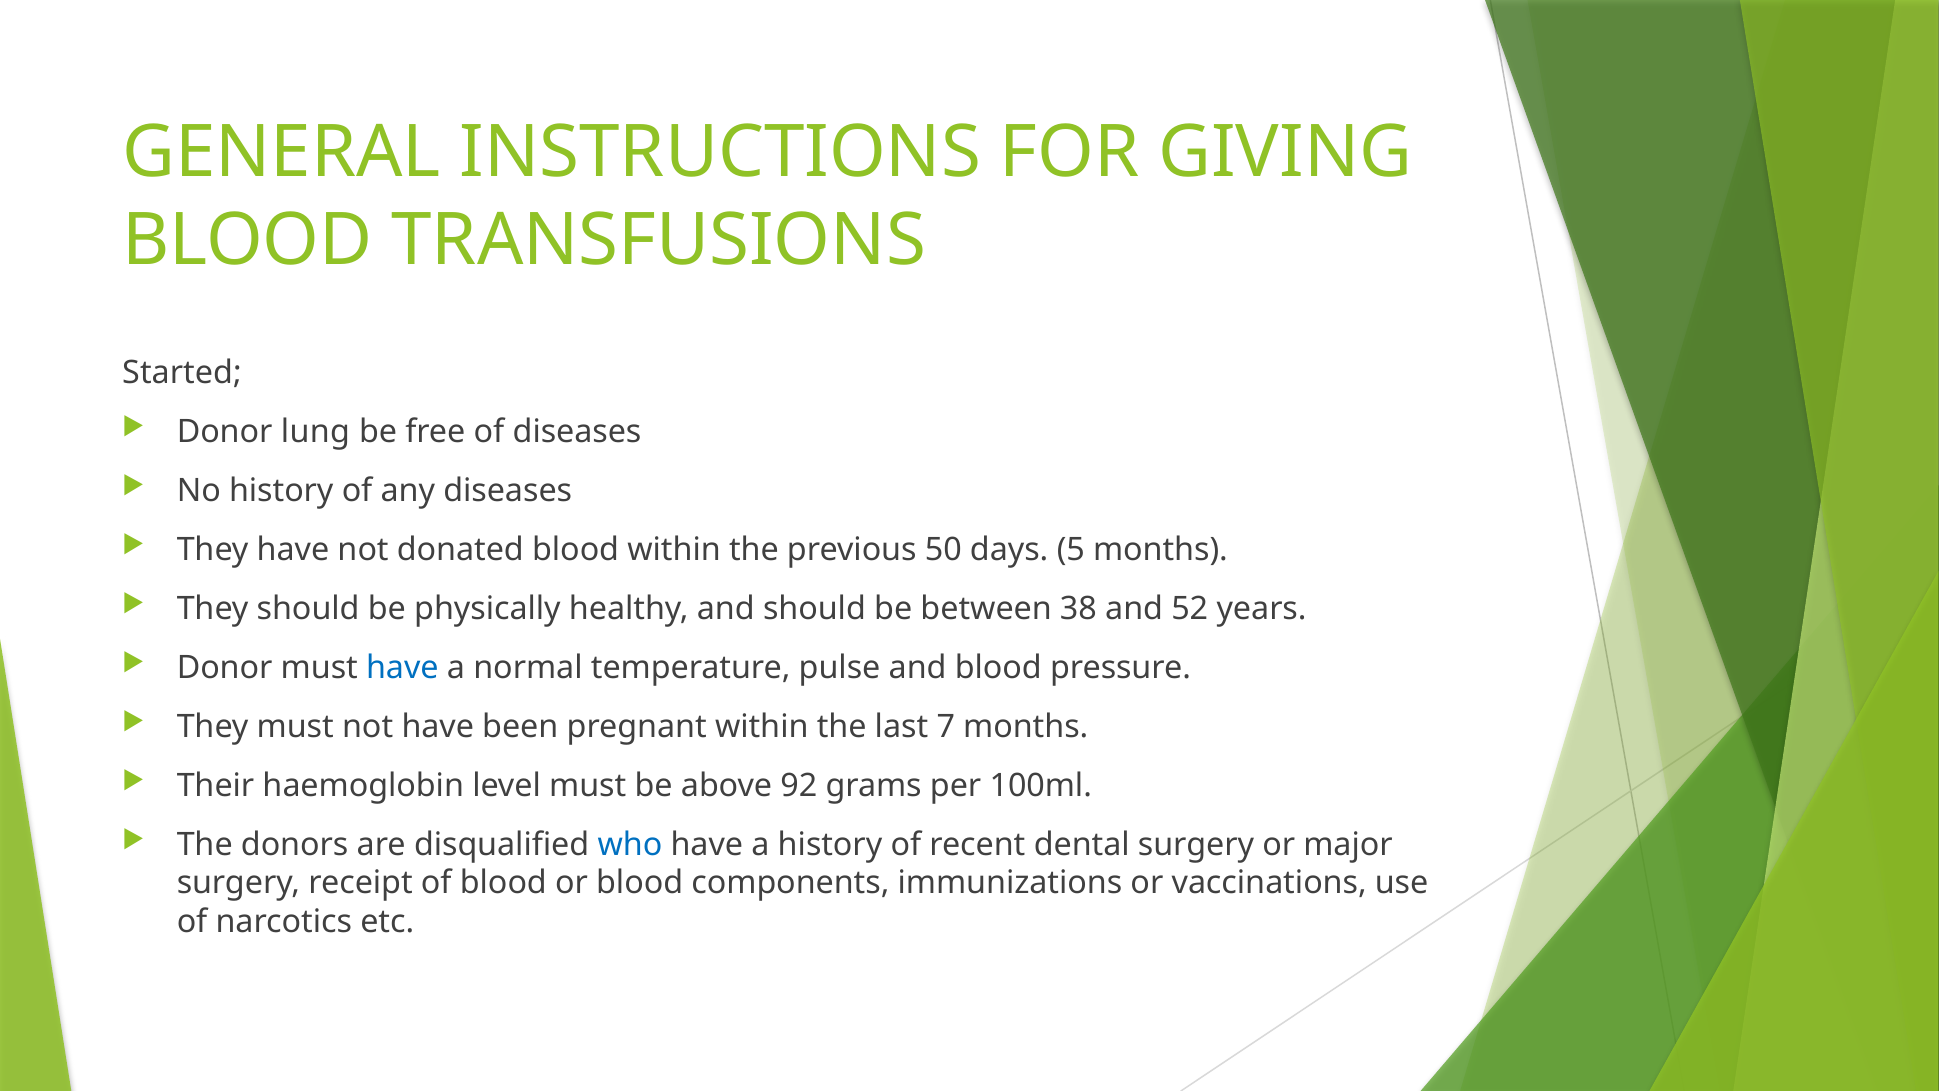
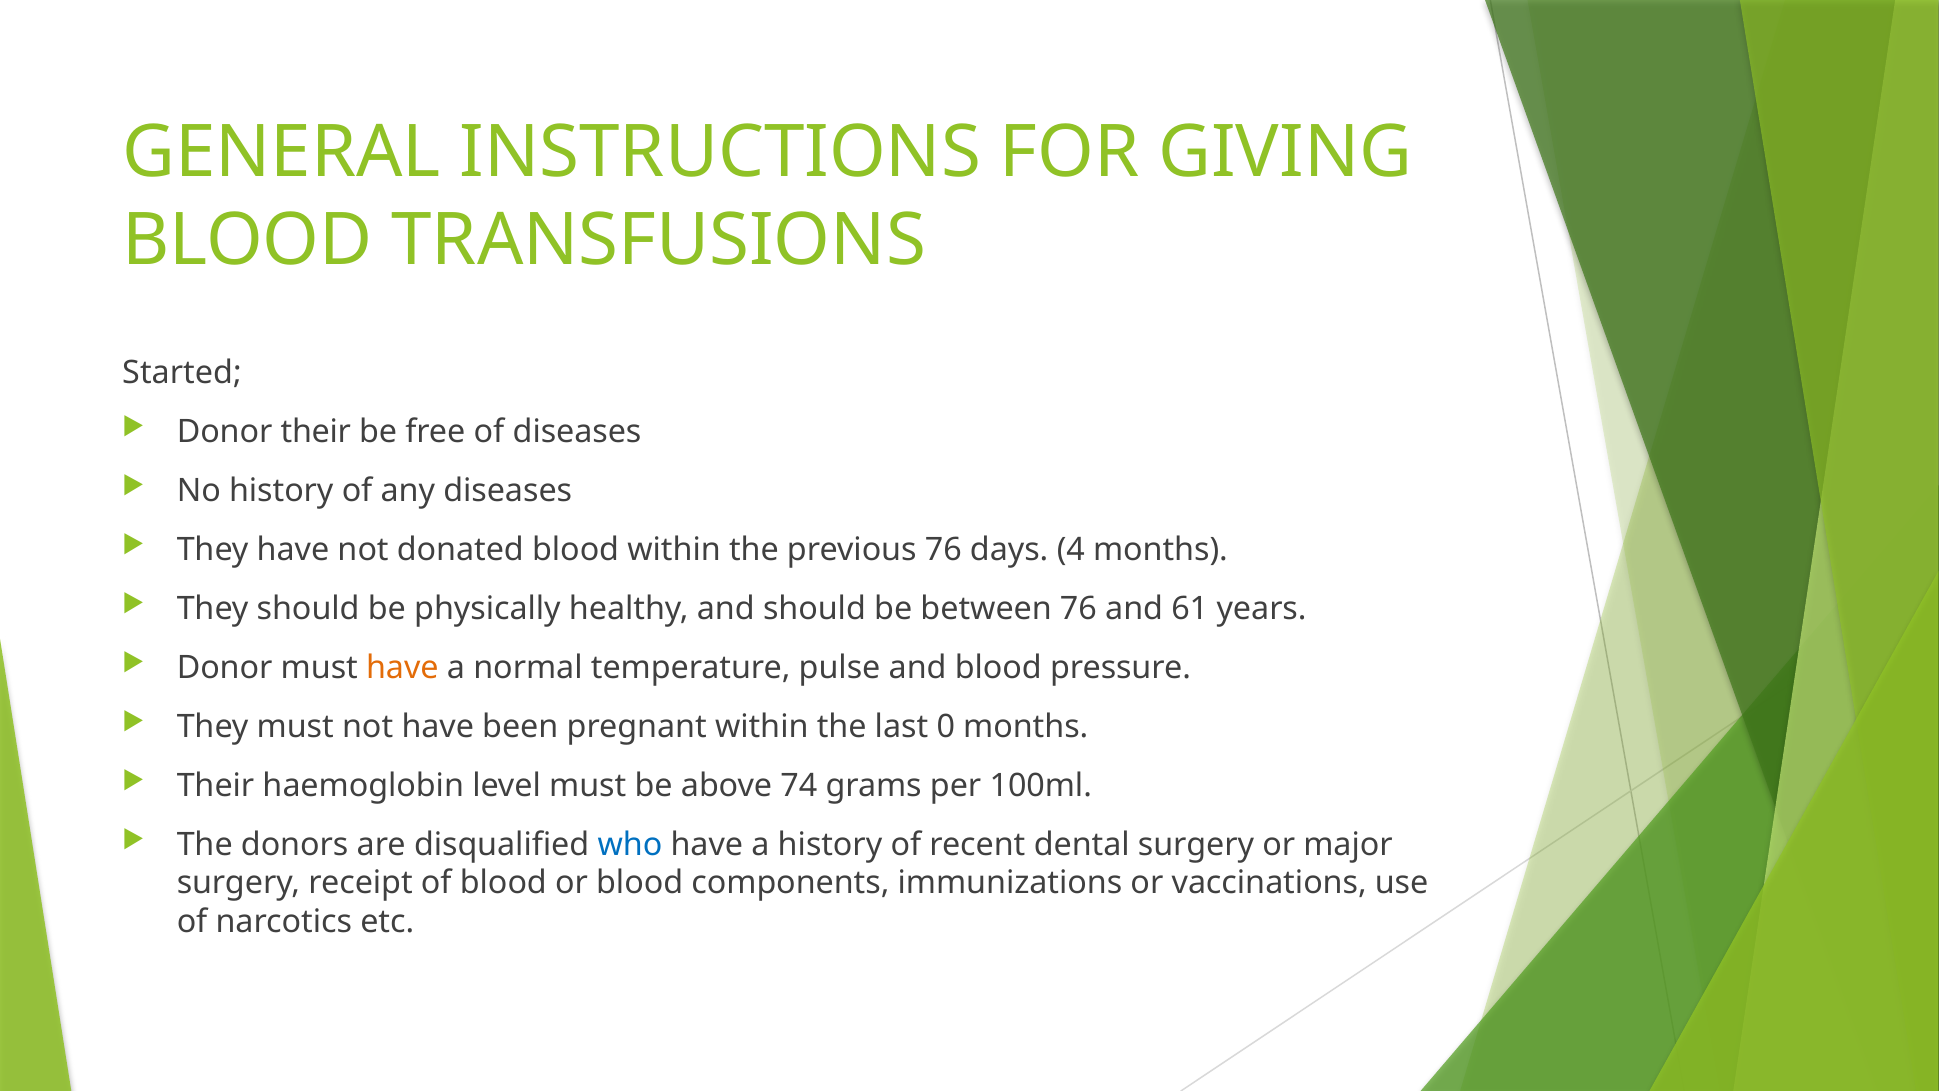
Donor lung: lung -> their
previous 50: 50 -> 76
5: 5 -> 4
between 38: 38 -> 76
52: 52 -> 61
have at (402, 667) colour: blue -> orange
7: 7 -> 0
92: 92 -> 74
